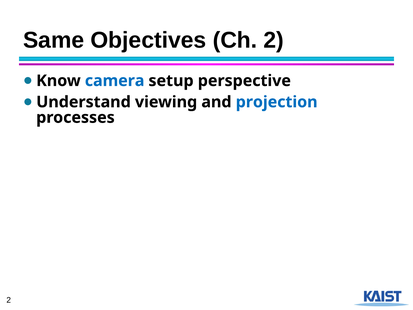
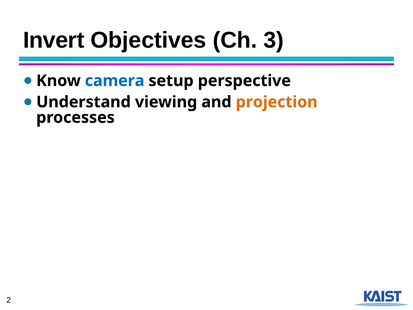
Same: Same -> Invert
Ch 2: 2 -> 3
projection colour: blue -> orange
